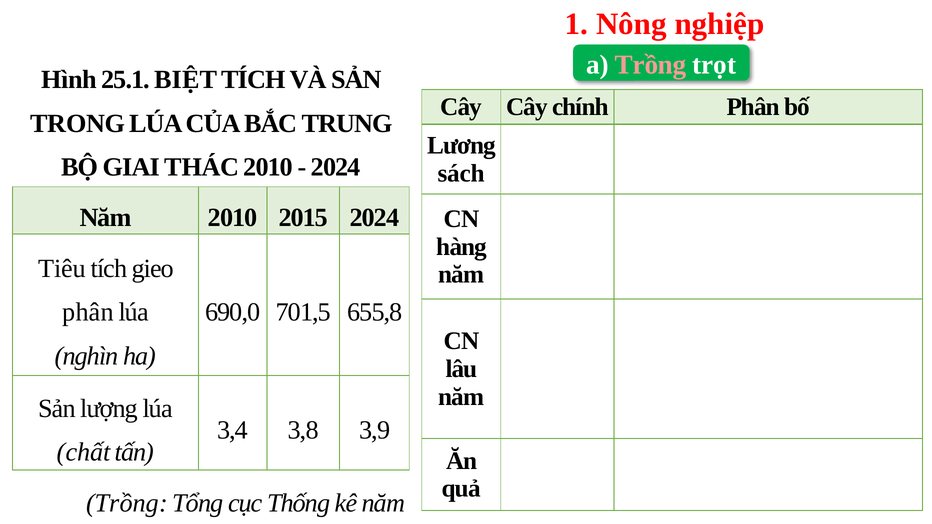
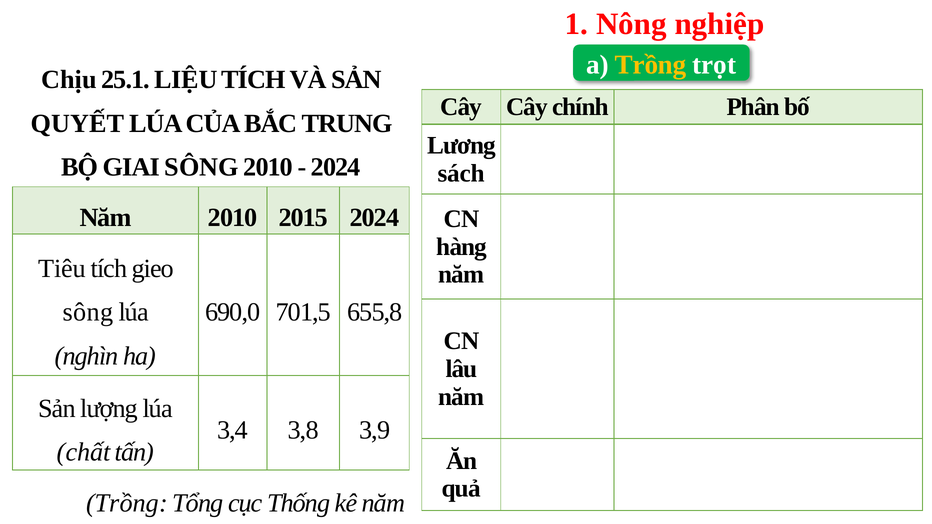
Trồng at (651, 65) colour: pink -> yellow
Hình: Hình -> Chịu
BIỆT: BIỆT -> LIỆU
TRONG: TRONG -> QUYẾT
GIAI THÁC: THÁC -> SÔNG
phân at (88, 312): phân -> sông
